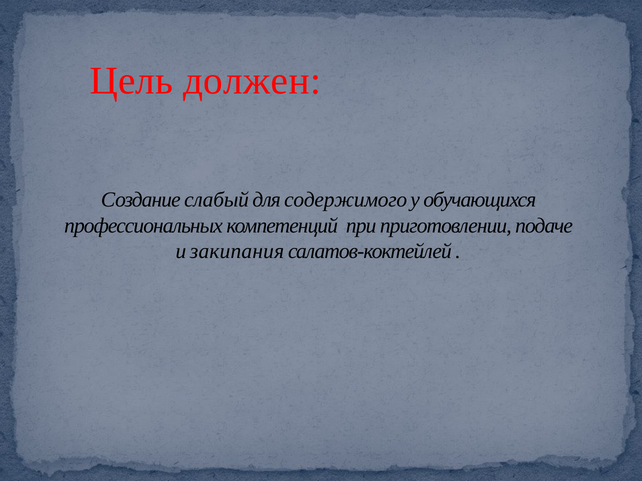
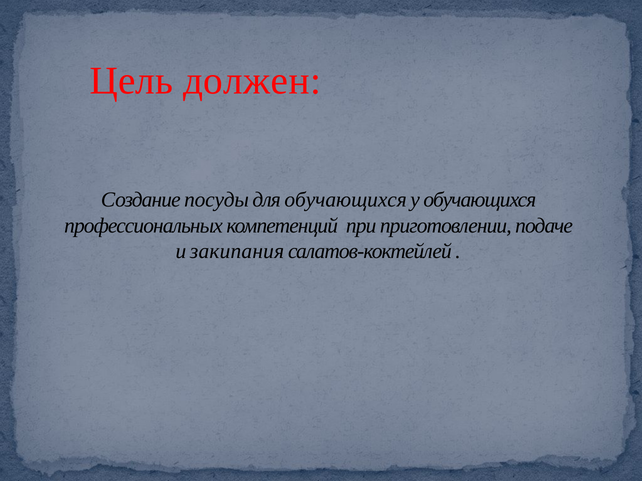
слабый: слабый -> посуды
для содержимого: содержимого -> обучающихся
